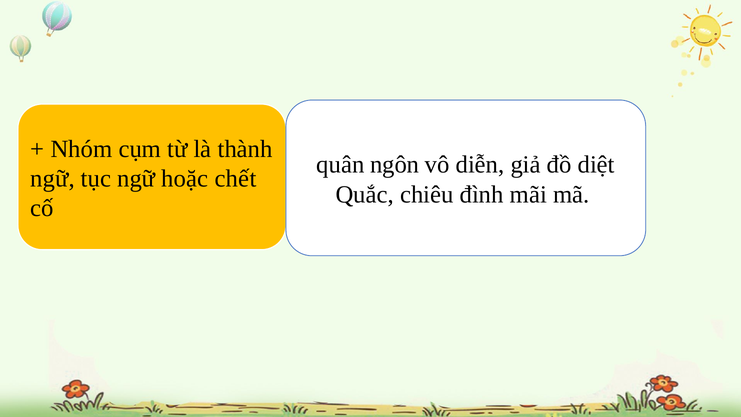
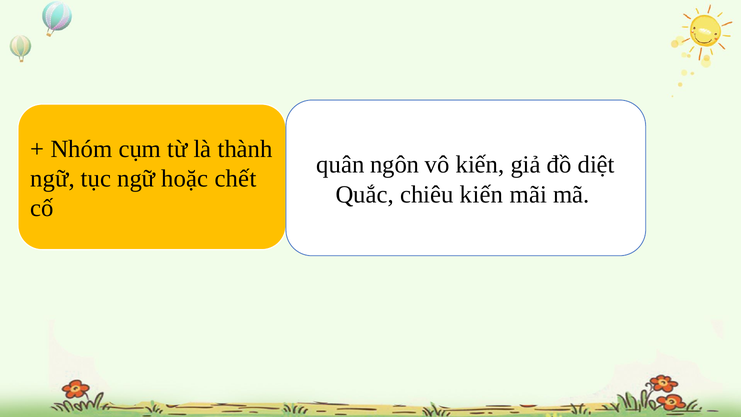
vô diễn: diễn -> kiến
chiêu đình: đình -> kiến
